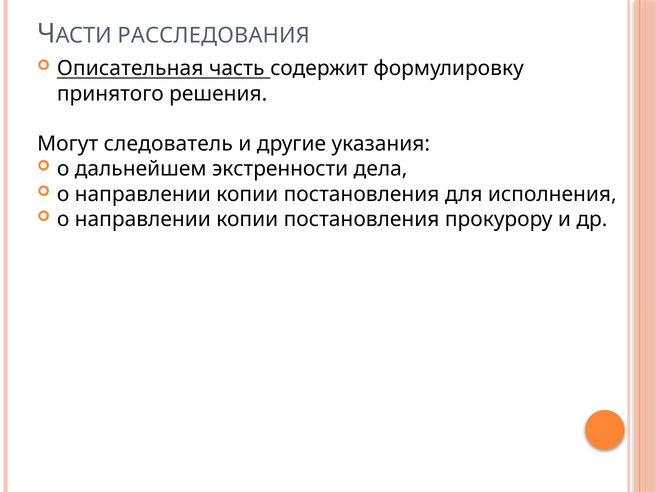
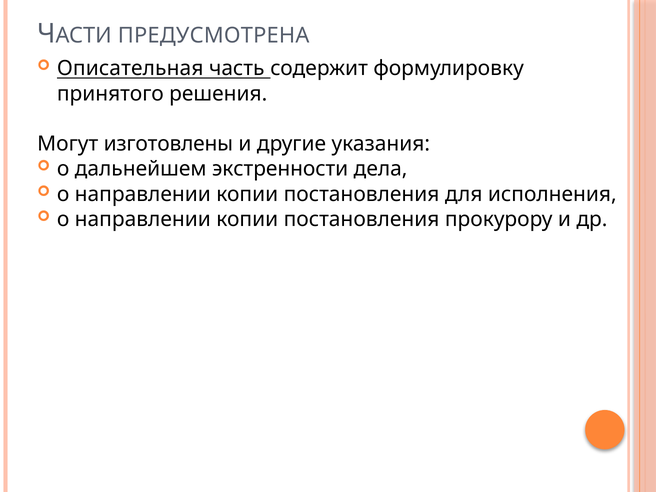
РАССЛЕДОВАНИЯ: РАССЛЕДОВАНИЯ -> ПРЕДУСМОТРЕНА
следователь: следователь -> изготовлены
